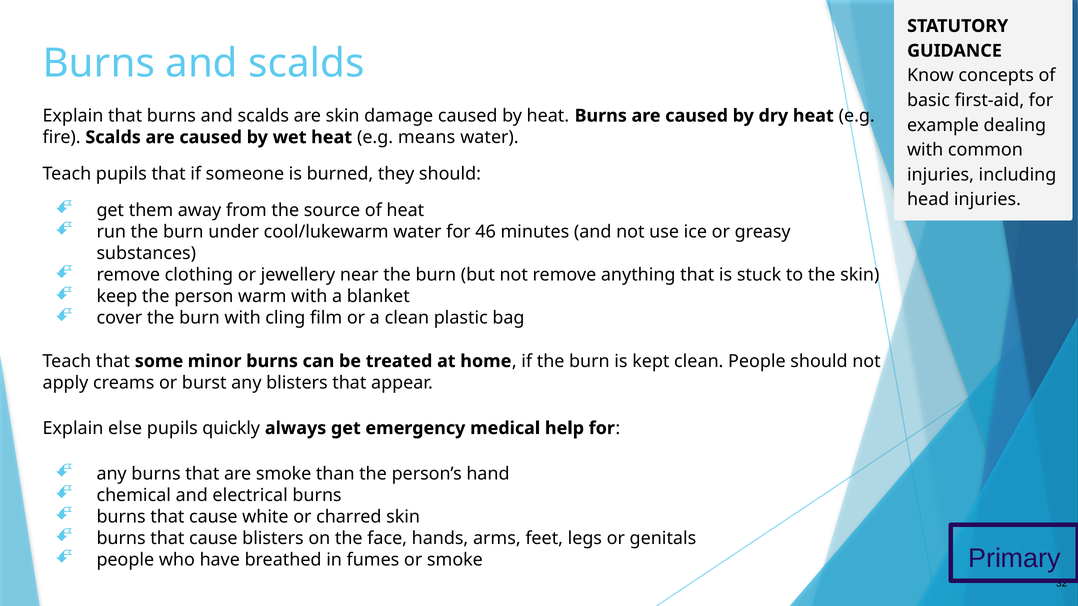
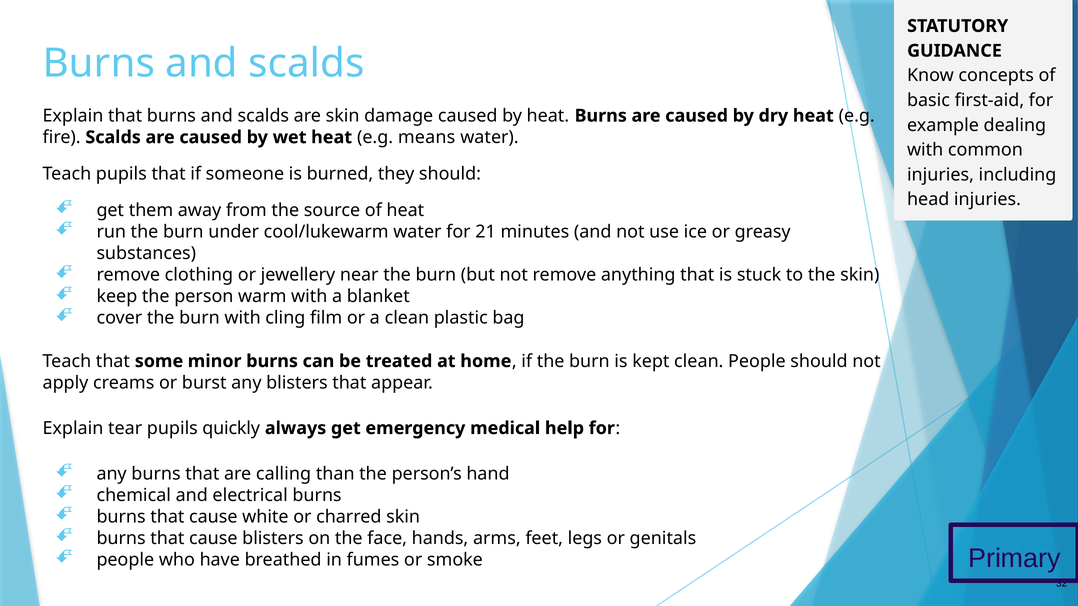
46: 46 -> 21
else: else -> tear
are smoke: smoke -> calling
